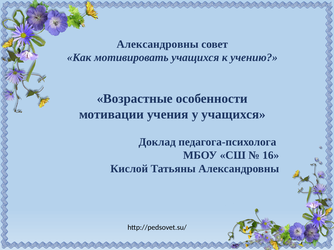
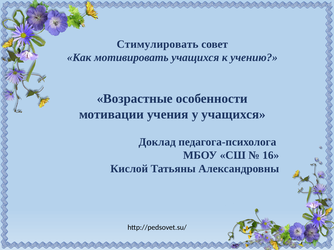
Александровны at (158, 44): Александровны -> Стимулировать
